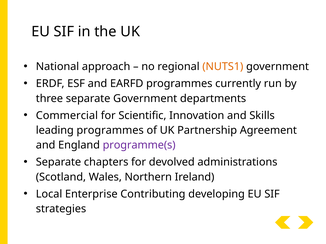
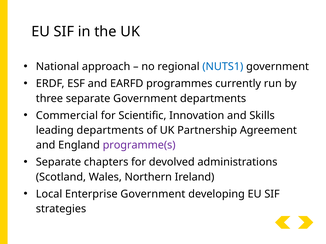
NUTS1 colour: orange -> blue
leading programmes: programmes -> departments
Enterprise Contributing: Contributing -> Government
